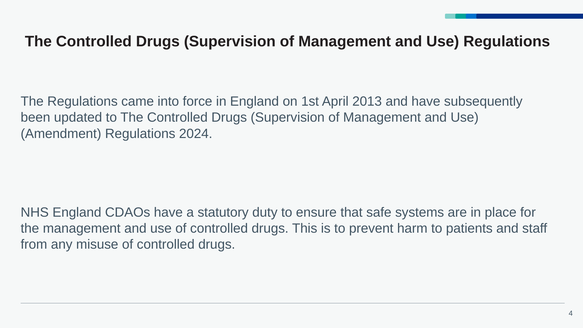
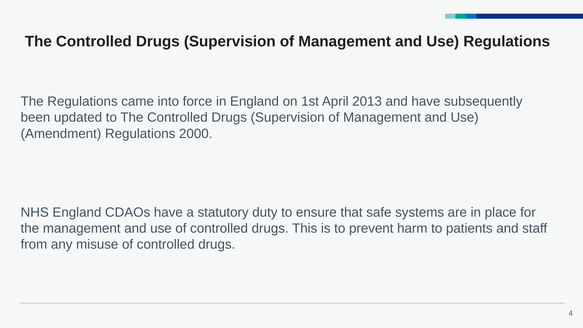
2024: 2024 -> 2000
